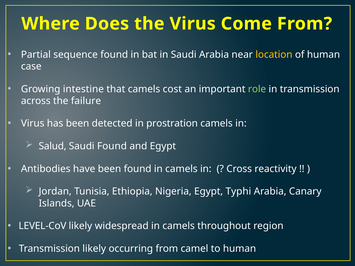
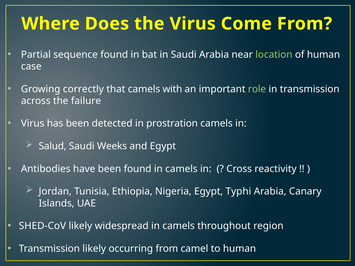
location colour: yellow -> light green
intestine: intestine -> correctly
cost: cost -> with
Saudi Found: Found -> Weeks
LEVEL-CoV: LEVEL-CoV -> SHED-CoV
